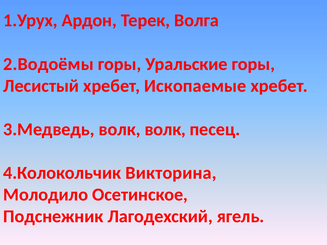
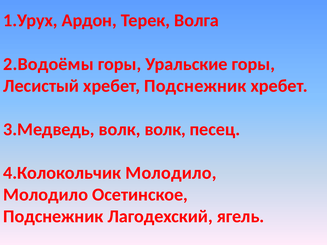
хребет Ископаемые: Ископаемые -> Подснежник
4.Колокольчик Викторина: Викторина -> Молодило
